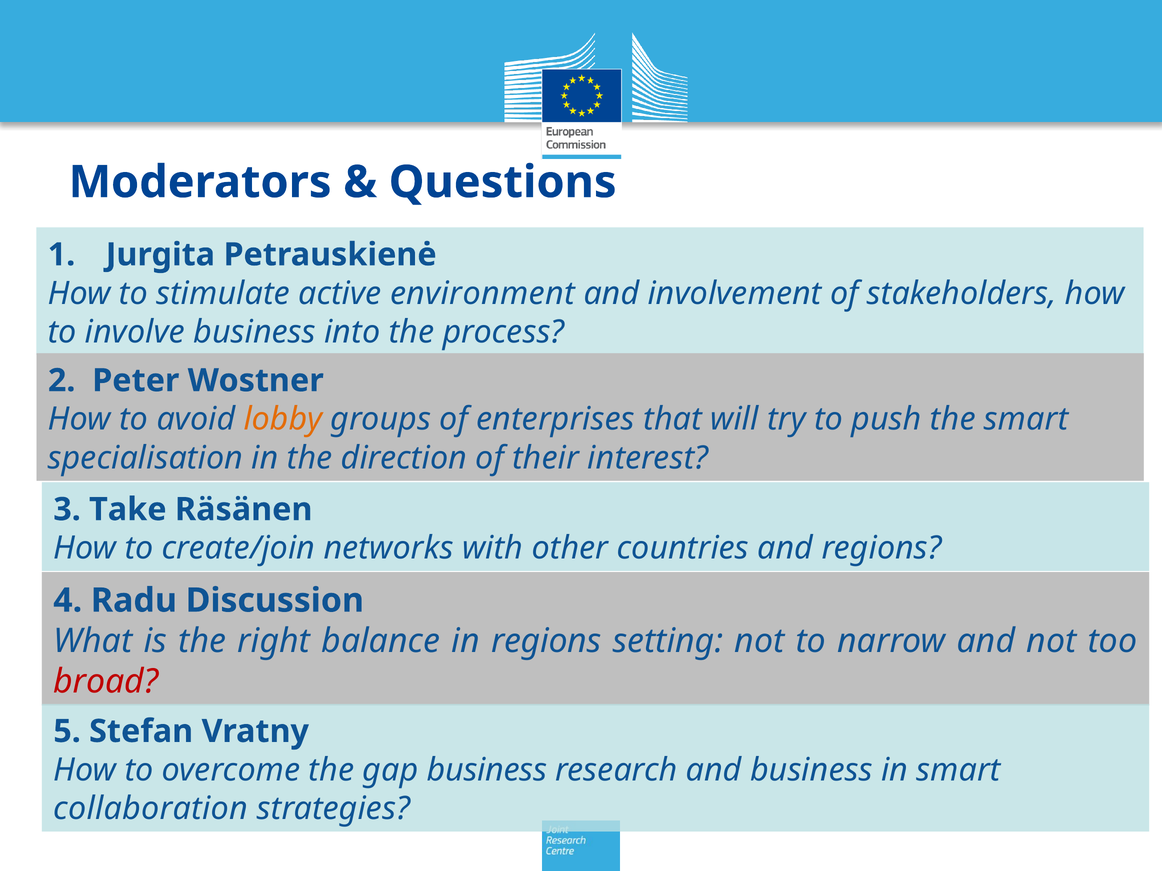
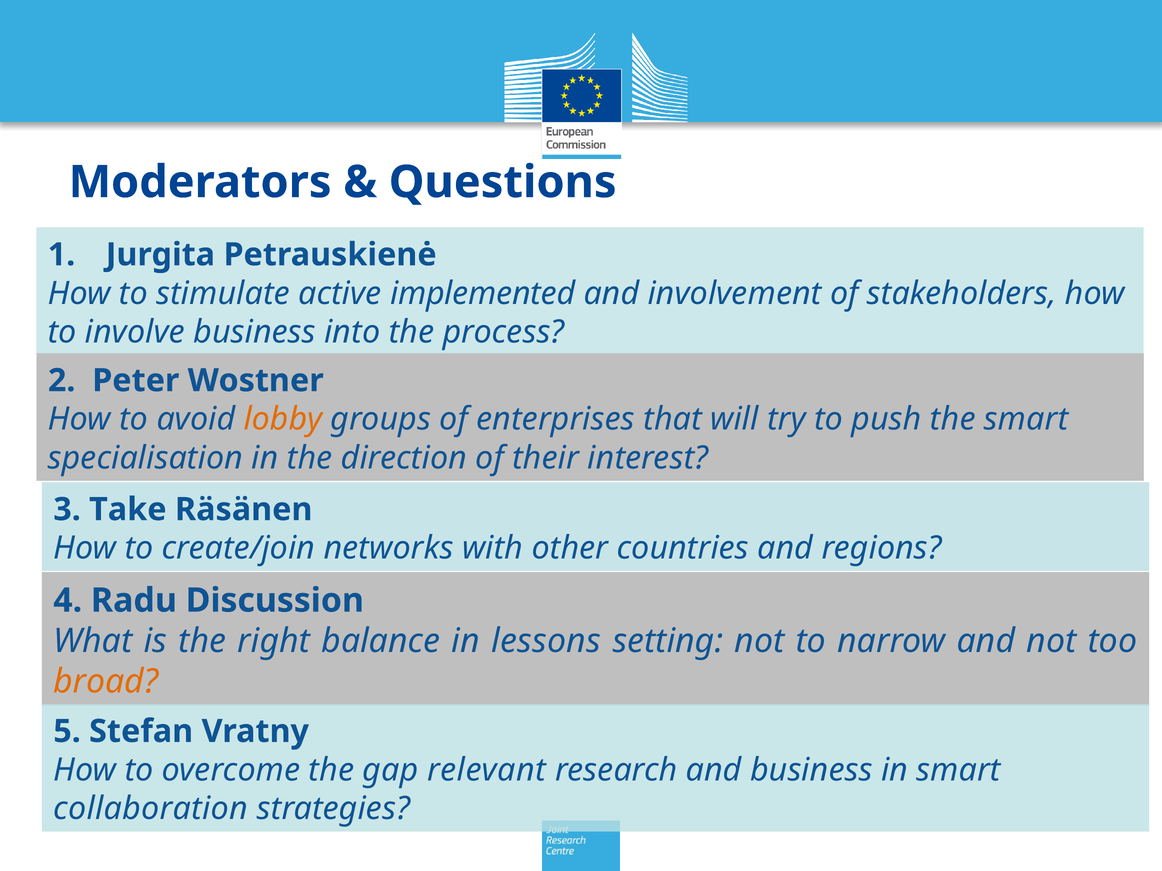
environment: environment -> implemented
in regions: regions -> lessons
broad colour: red -> orange
gap business: business -> relevant
